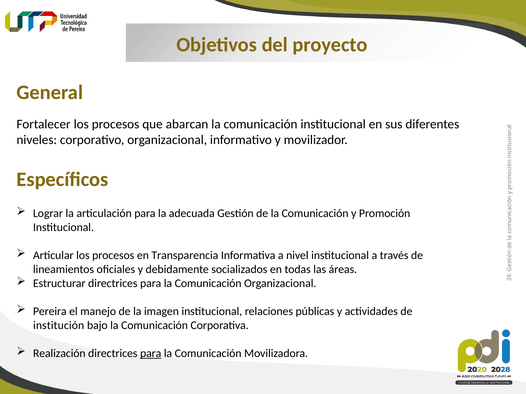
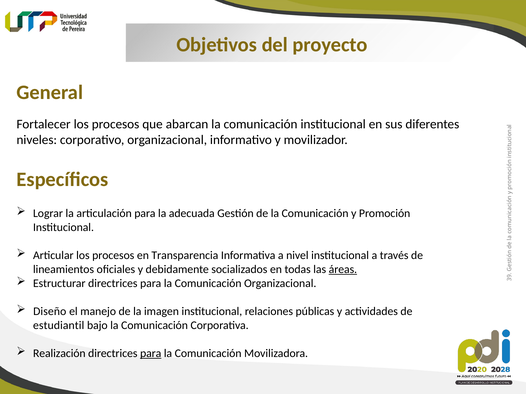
áreas underline: none -> present
Pereira: Pereira -> Diseño
institución: institución -> estudiantil
